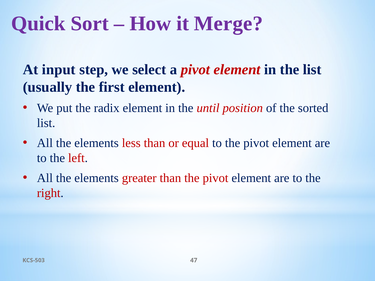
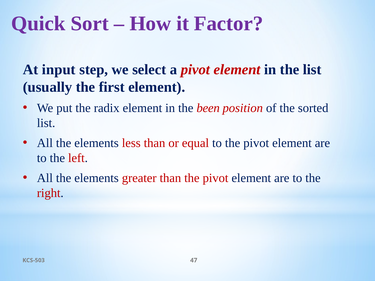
Merge: Merge -> Factor
until: until -> been
